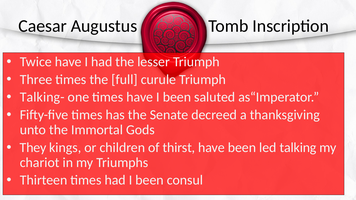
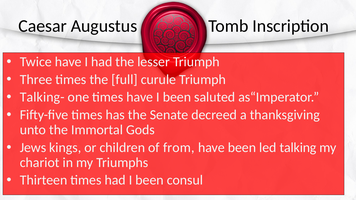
They: They -> Jews
thirst: thirst -> from
